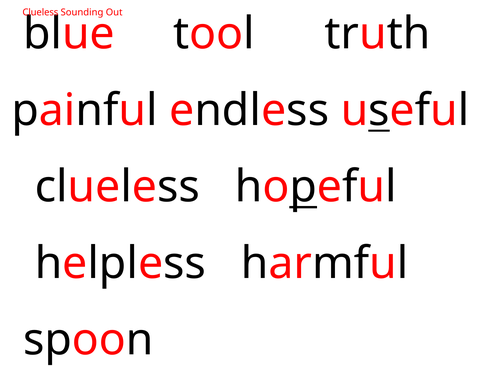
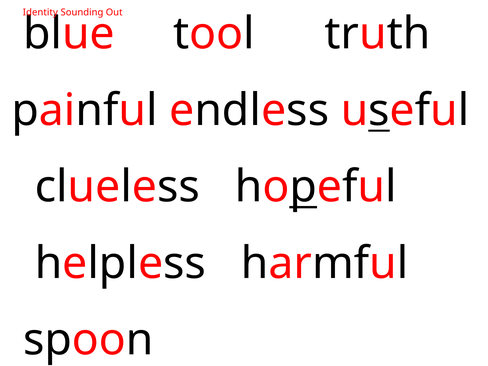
Clueless at (40, 12): Clueless -> Identity
